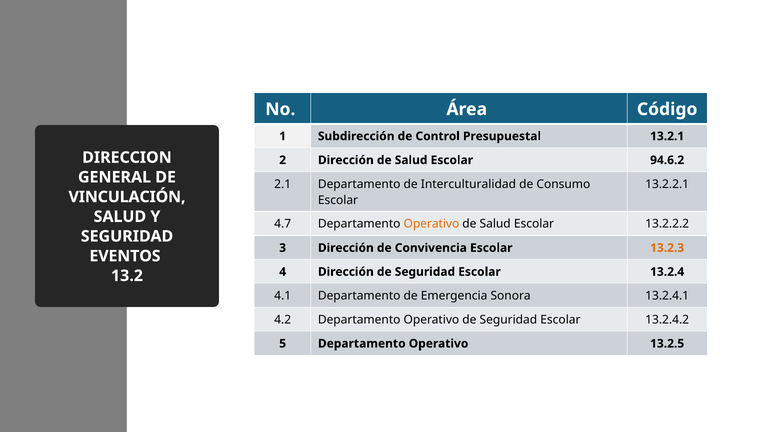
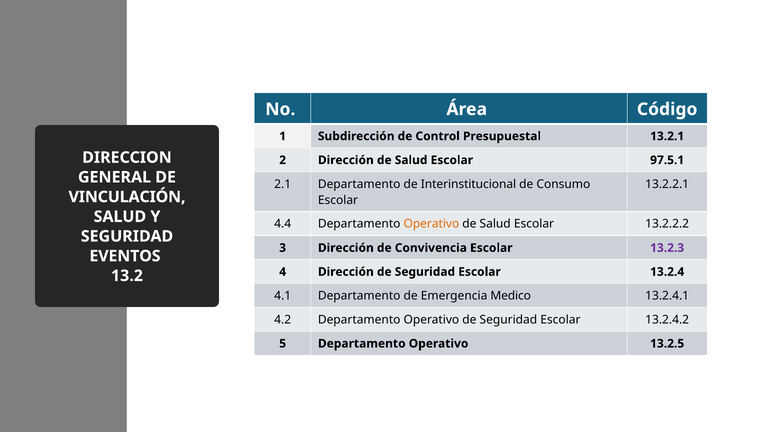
94.6.2: 94.6.2 -> 97.5.1
Interculturalidad: Interculturalidad -> Interinstitucional
4.7: 4.7 -> 4.4
13.2.3 colour: orange -> purple
Sonora: Sonora -> Medico
